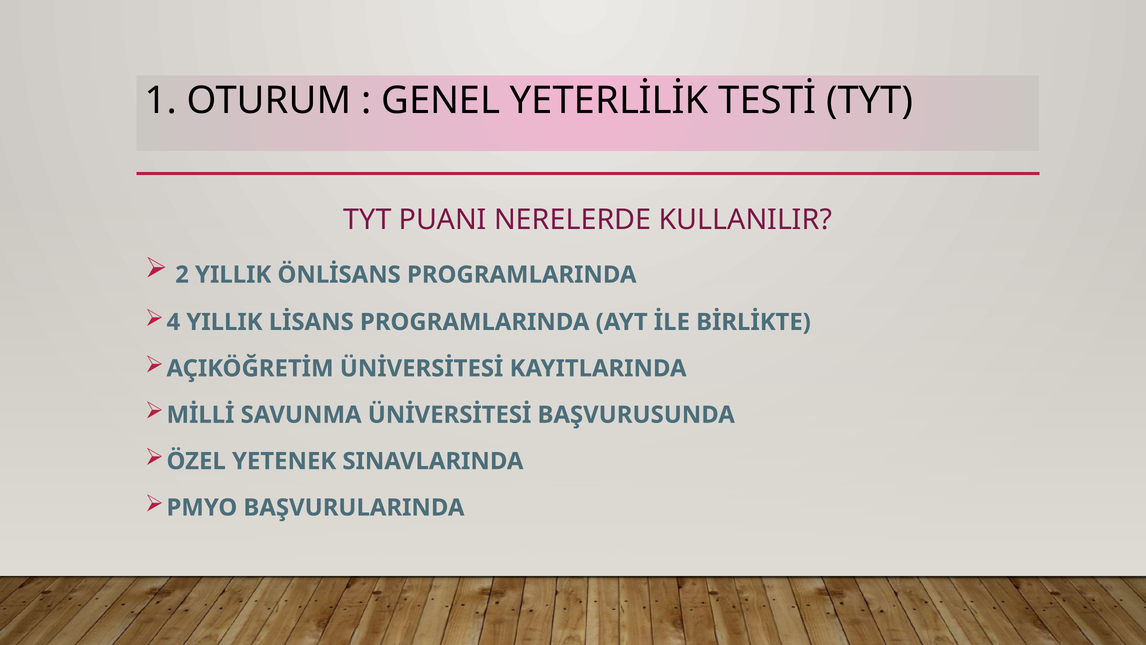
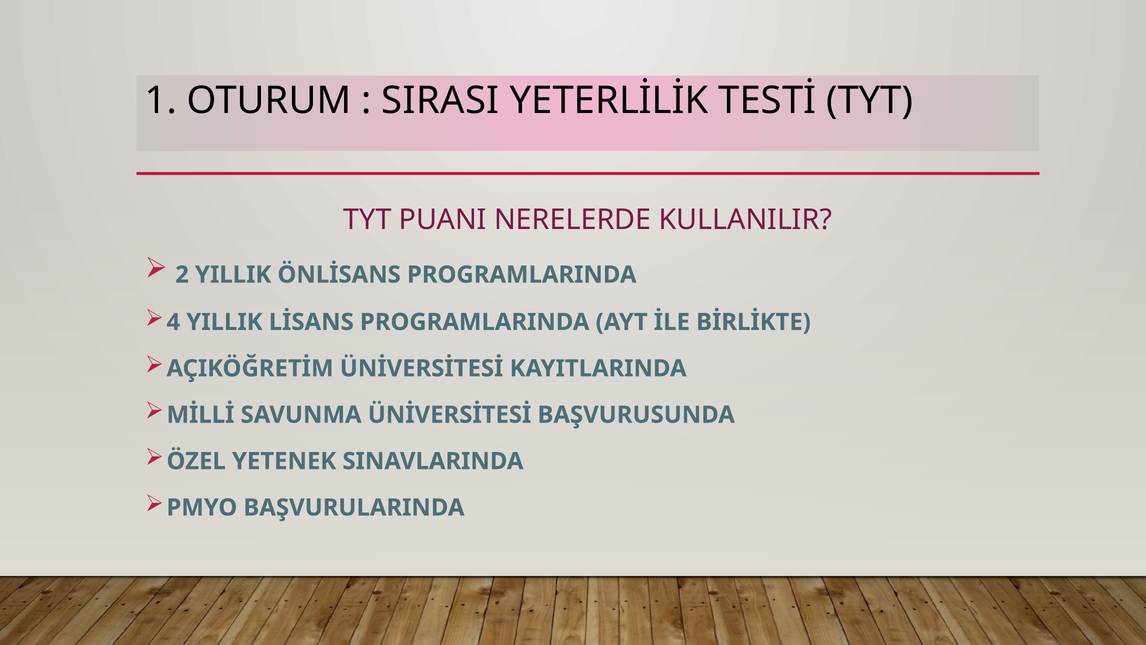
GENEL: GENEL -> SIRASI
